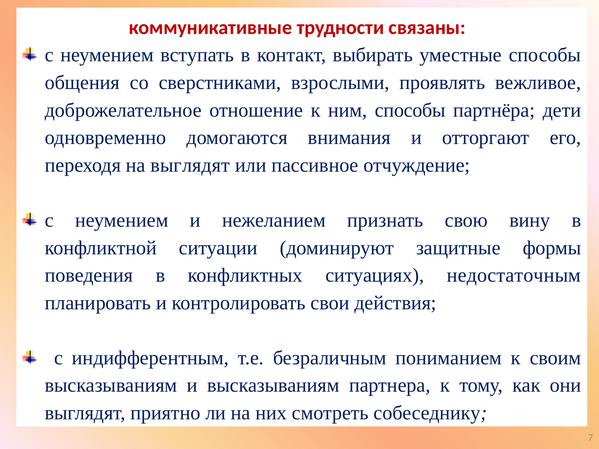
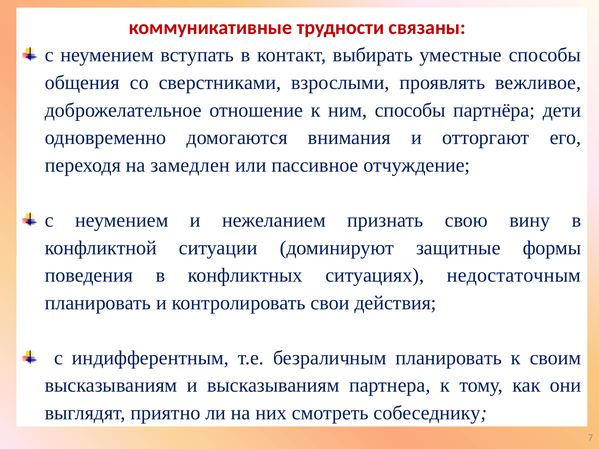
на выглядят: выглядят -> замедлен
безраличным пониманием: пониманием -> планировать
